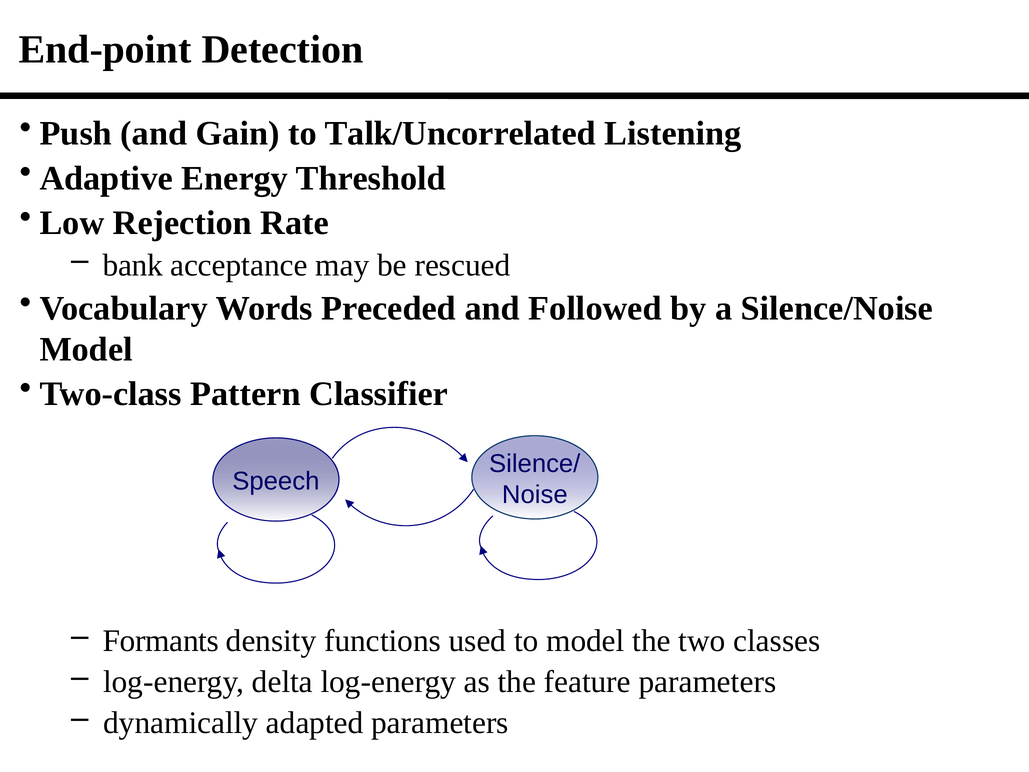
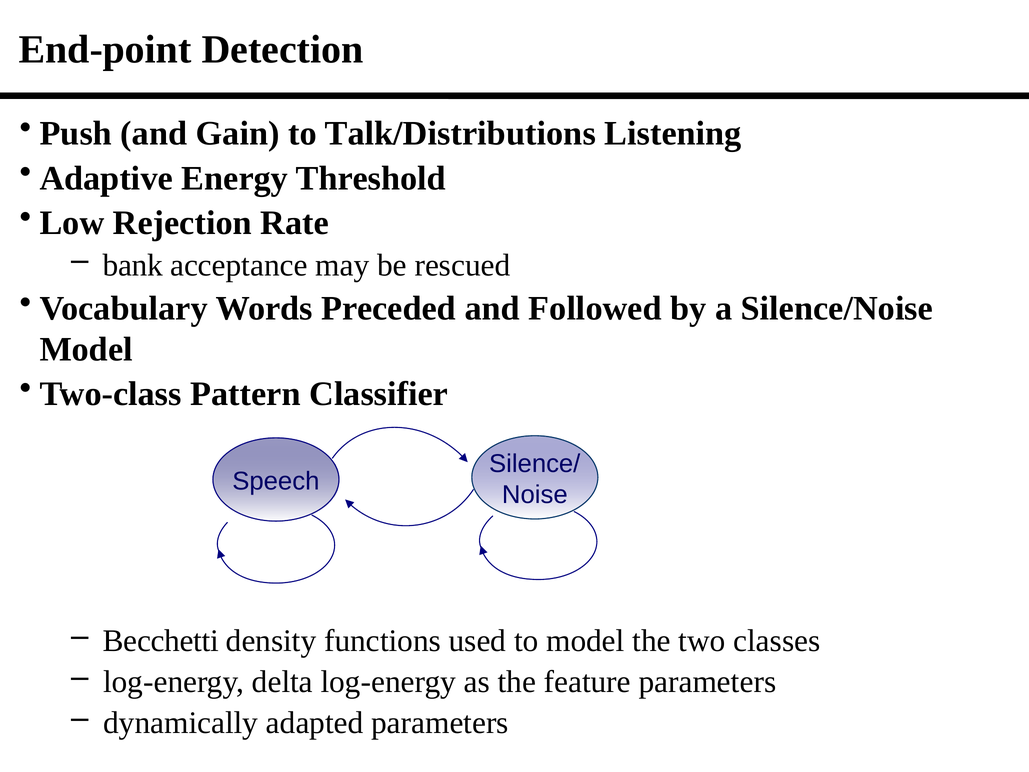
Talk/Uncorrelated: Talk/Uncorrelated -> Talk/Distributions
Formants: Formants -> Becchetti
